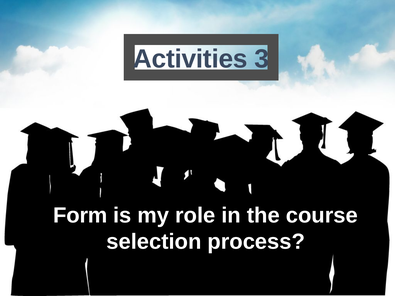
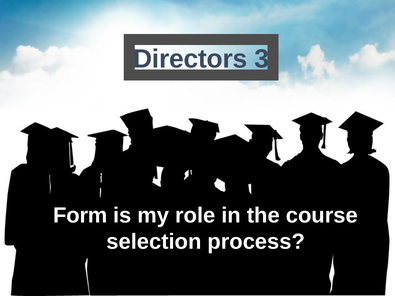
Activities: Activities -> Directors
